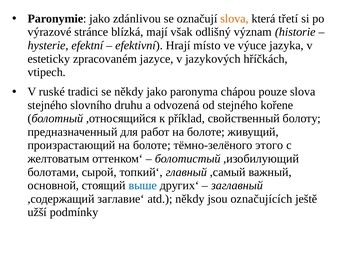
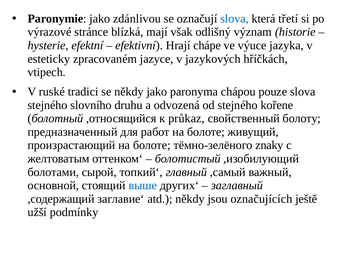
slova at (234, 19) colour: orange -> blue
místo: místo -> chápe
příklad: příklad -> průkaz
этого: этого -> znaky
